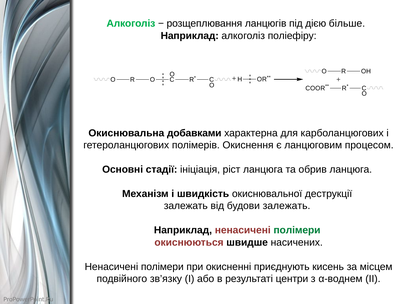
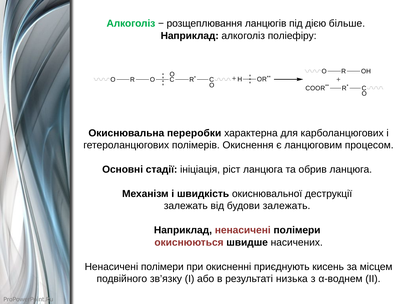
добавками: добавками -> переробки
полімери at (297, 231) colour: green -> black
центри: центри -> низька
